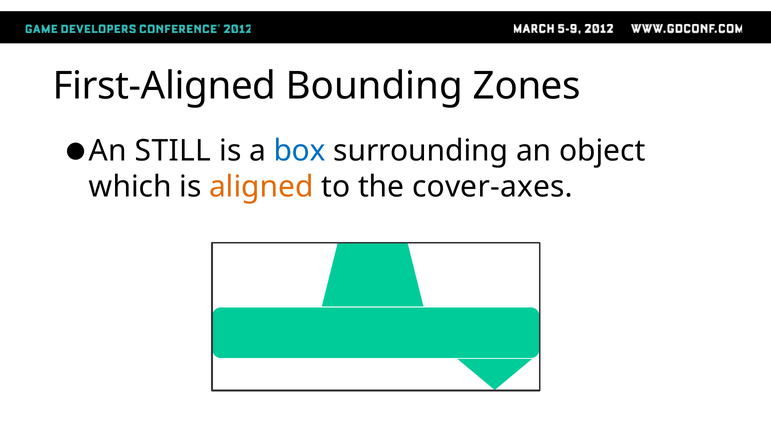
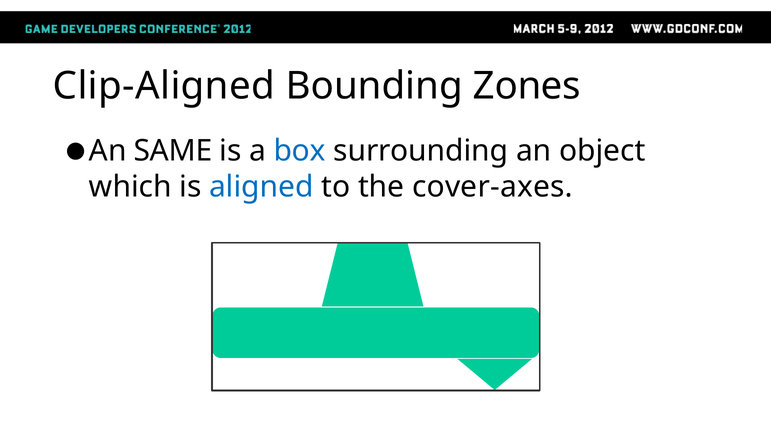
First-Aligned: First-Aligned -> Clip-Aligned
STILL: STILL -> SAME
aligned colour: orange -> blue
